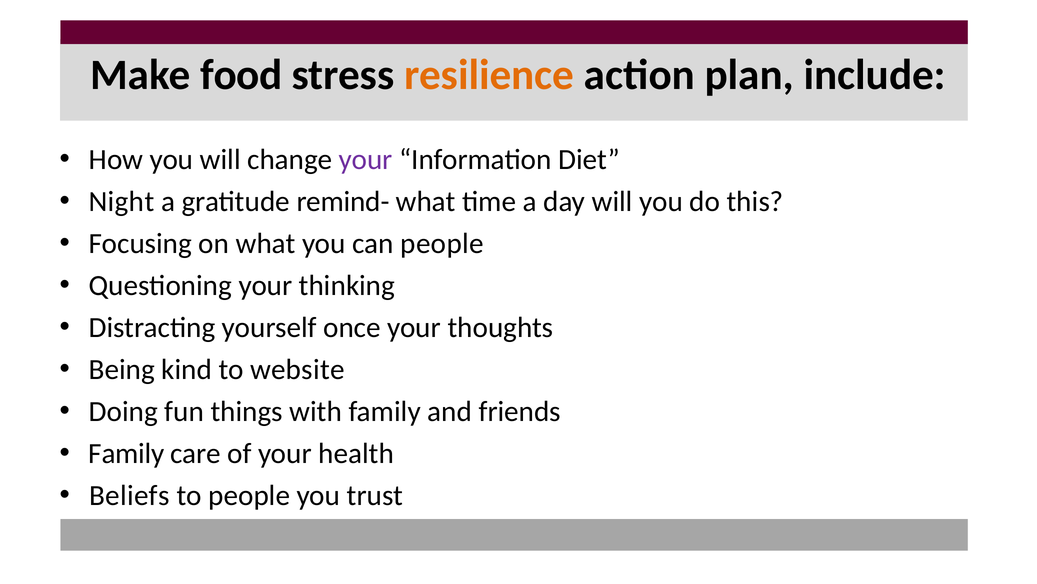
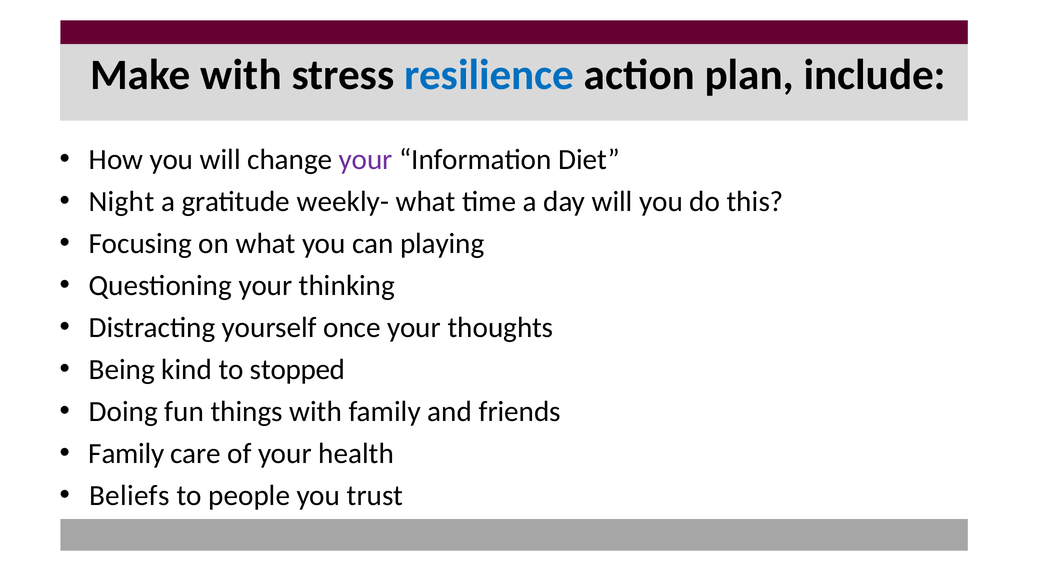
Make food: food -> with
resilience colour: orange -> blue
remind-: remind- -> weekly-
can people: people -> playing
website: website -> stopped
